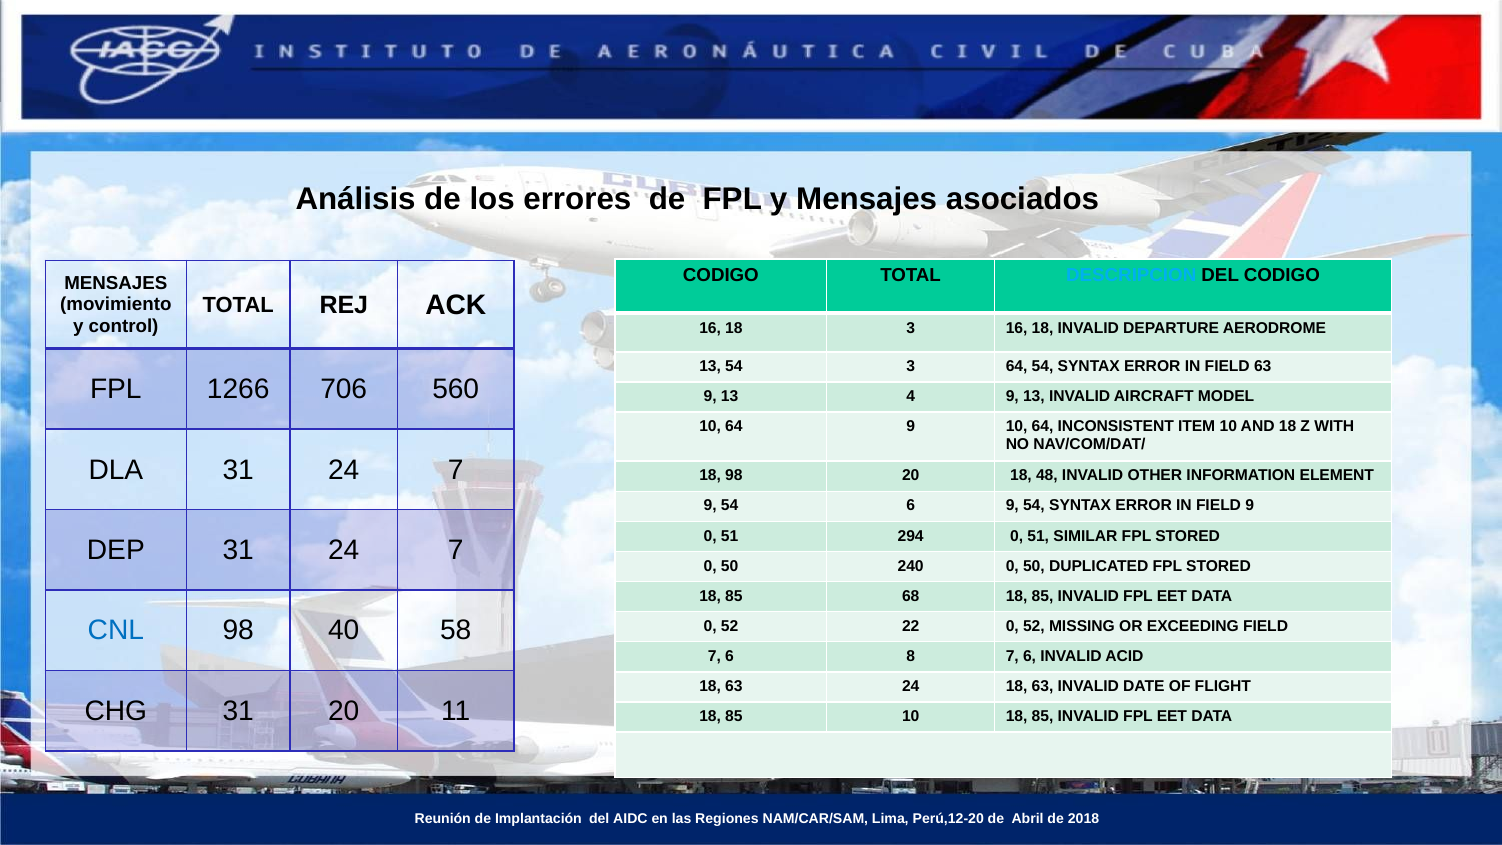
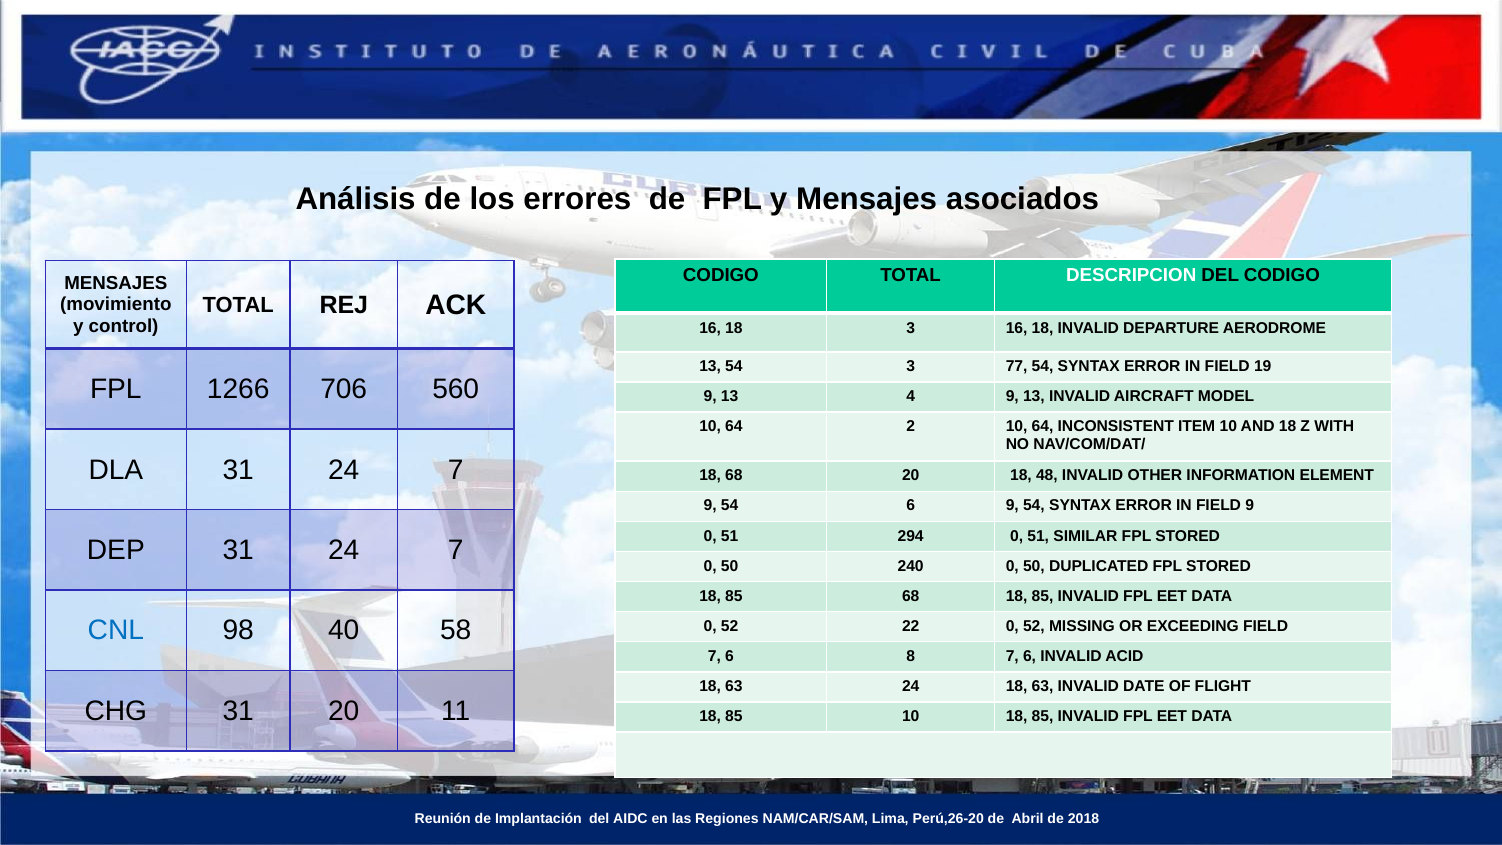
DESCRIPCION colour: light blue -> white
3 64: 64 -> 77
FIELD 63: 63 -> 19
64 9: 9 -> 2
18 98: 98 -> 68
Perú,12-20: Perú,12-20 -> Perú,26-20
